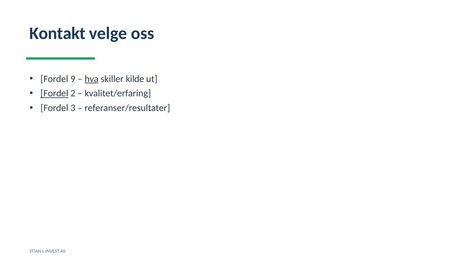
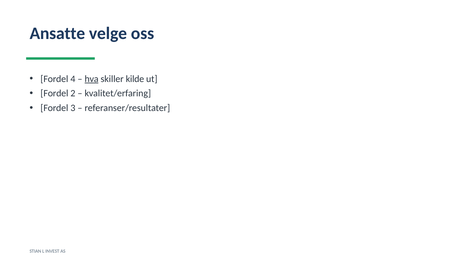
Kontakt: Kontakt -> Ansatte
9: 9 -> 4
Fordel at (54, 93) underline: present -> none
